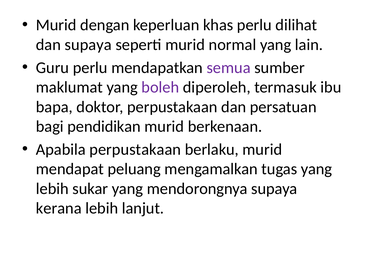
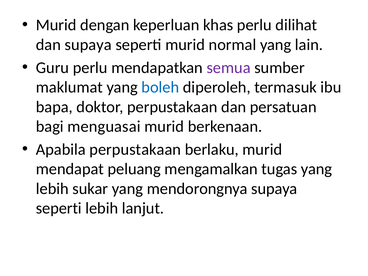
boleh colour: purple -> blue
pendidikan: pendidikan -> menguasai
kerana at (59, 208): kerana -> seperti
